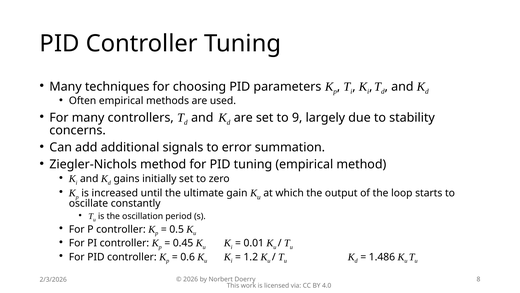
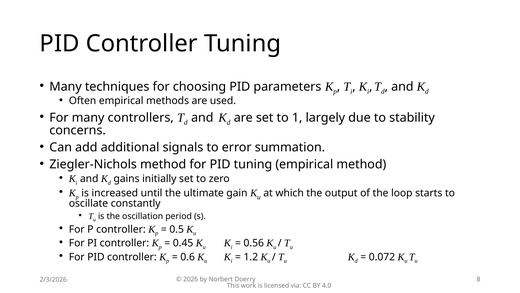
9: 9 -> 1
0.01: 0.01 -> 0.56
1.486: 1.486 -> 0.072
